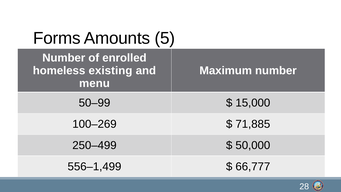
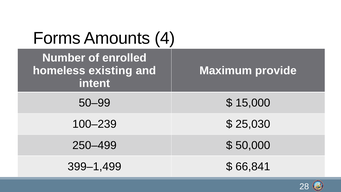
5: 5 -> 4
Maximum number: number -> provide
menu: menu -> intent
100–269: 100–269 -> 100–239
71,885: 71,885 -> 25,030
556–1,499: 556–1,499 -> 399–1,499
66,777: 66,777 -> 66,841
